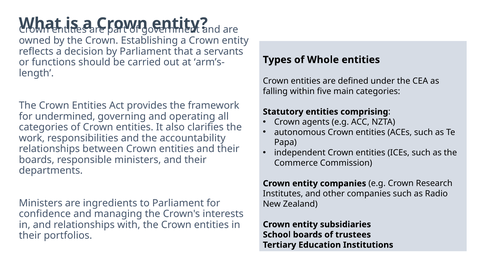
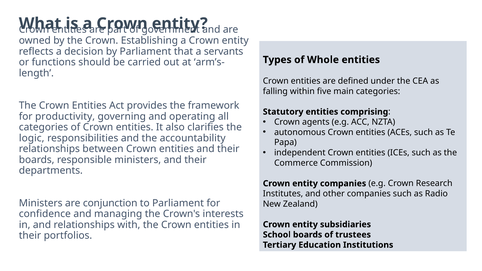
undermined: undermined -> productivity
work: work -> logic
ingredients: ingredients -> conjunction
